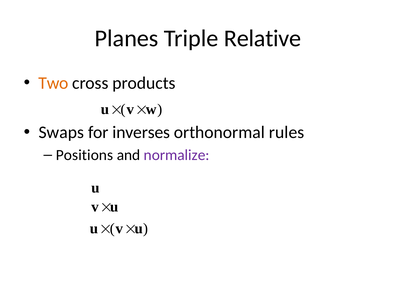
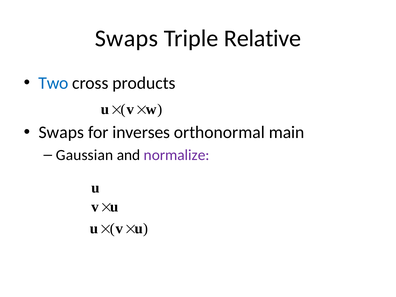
Planes at (127, 38): Planes -> Swaps
Two colour: orange -> blue
rules: rules -> main
Positions: Positions -> Gaussian
